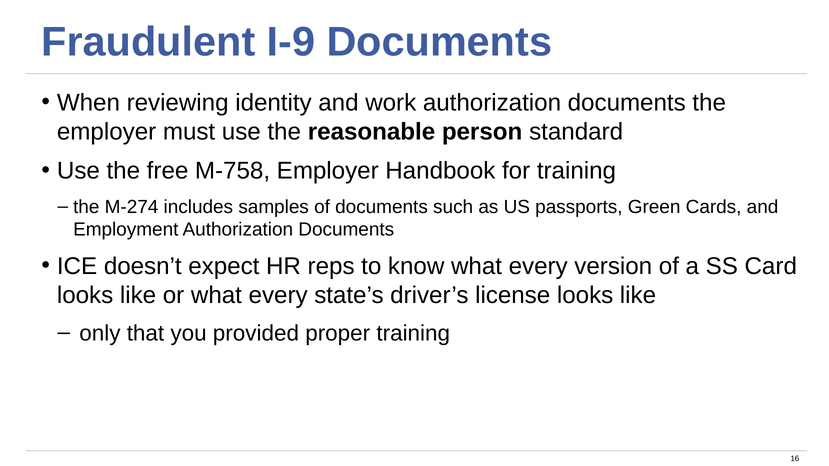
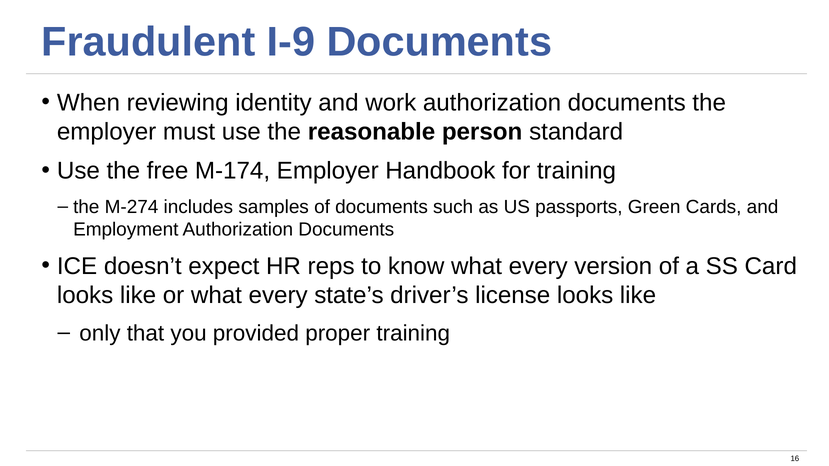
M-758: M-758 -> M-174
